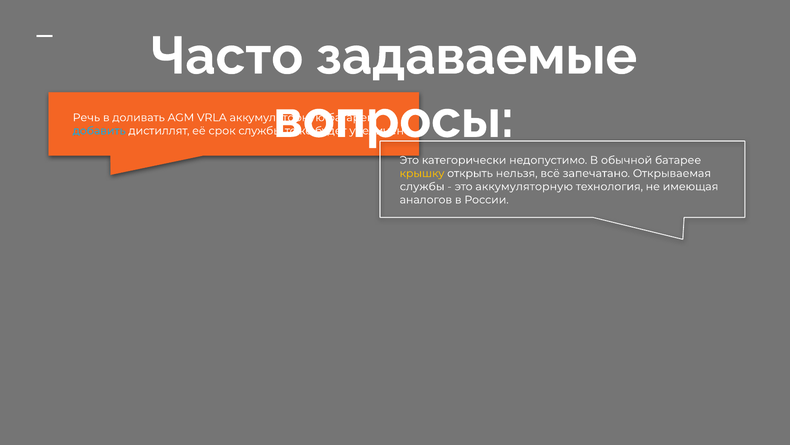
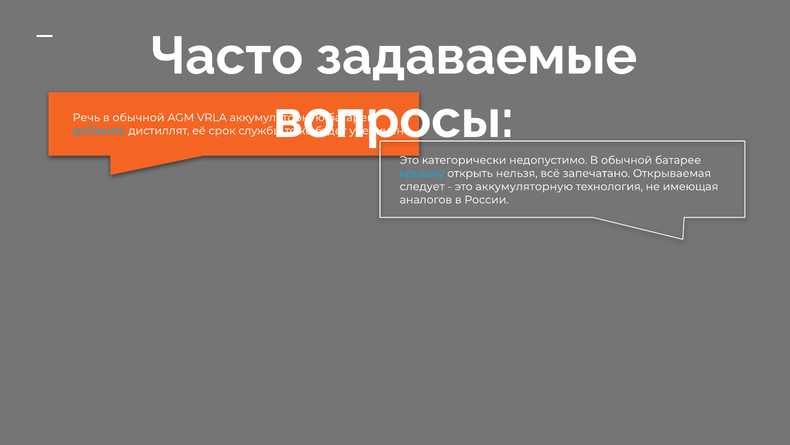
доливать at (139, 117): доливать -> обычной
крышку colour: yellow -> light blue
службы at (422, 186): службы -> следует
